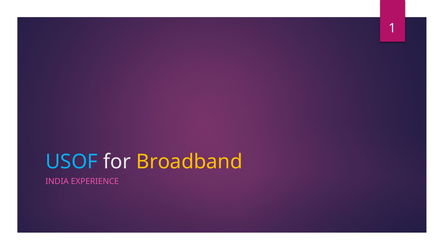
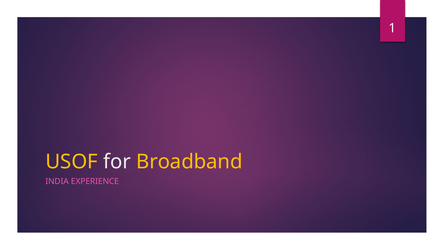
USOF colour: light blue -> yellow
